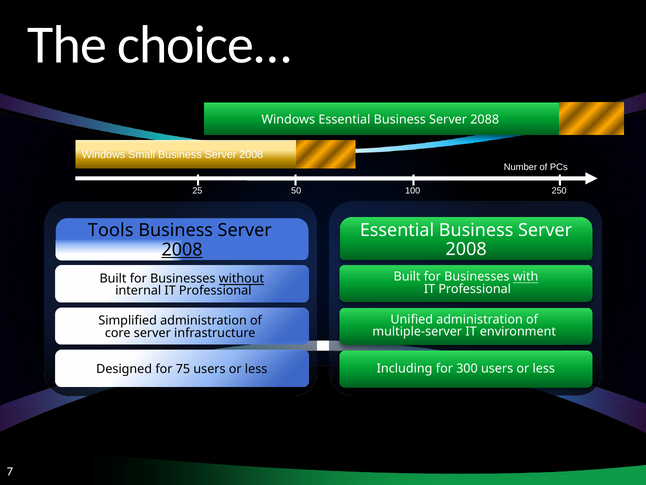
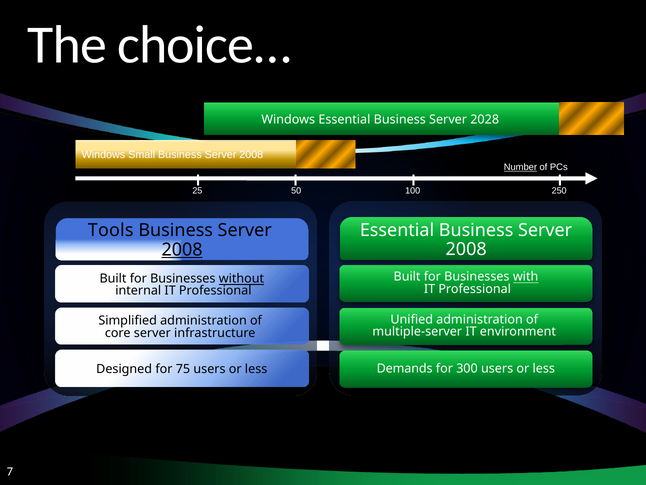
2088: 2088 -> 2028
Number underline: none -> present
Including: Including -> Demands
